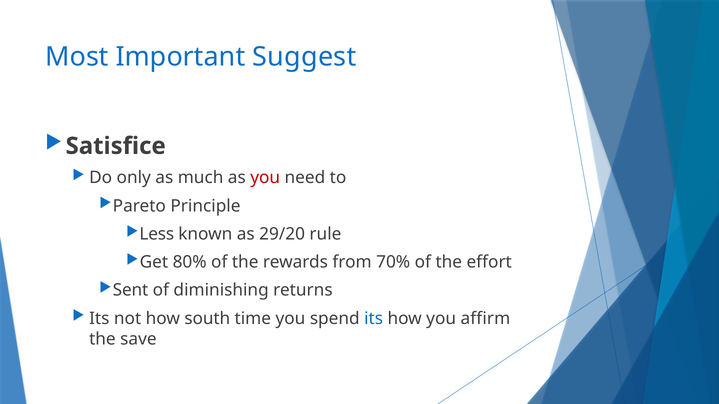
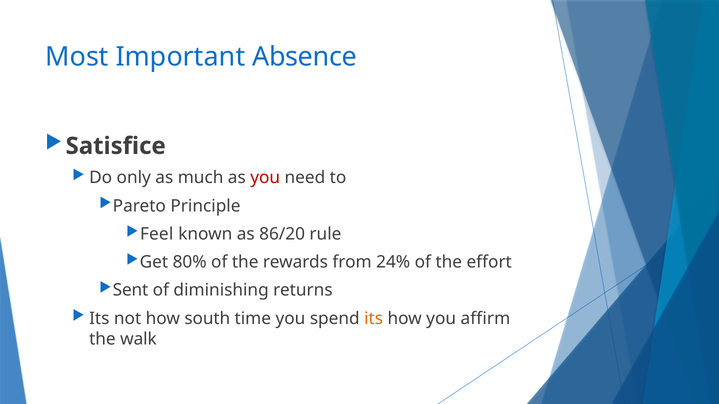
Suggest: Suggest -> Absence
Less: Less -> Feel
29/20: 29/20 -> 86/20
70%: 70% -> 24%
its at (374, 319) colour: blue -> orange
save: save -> walk
